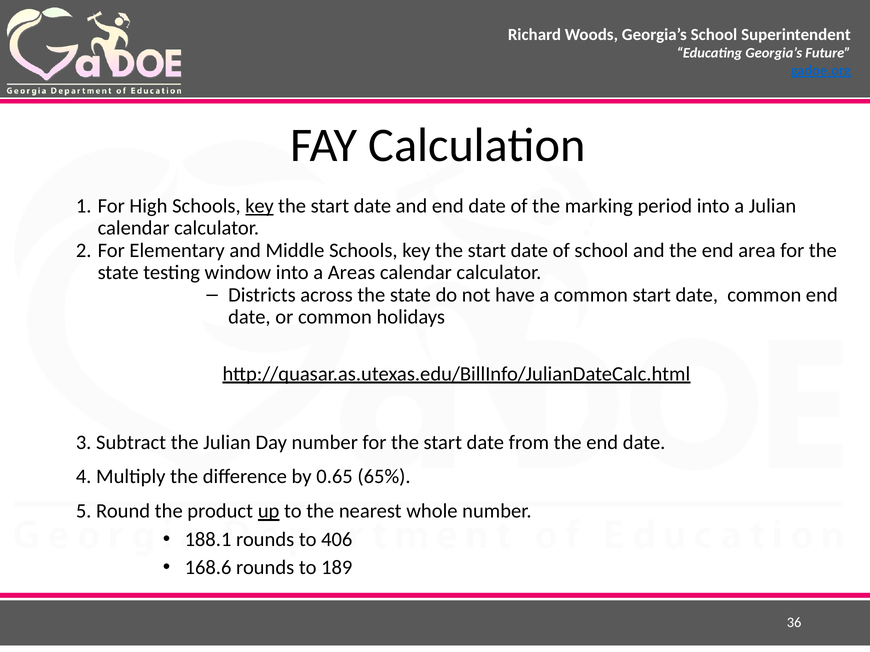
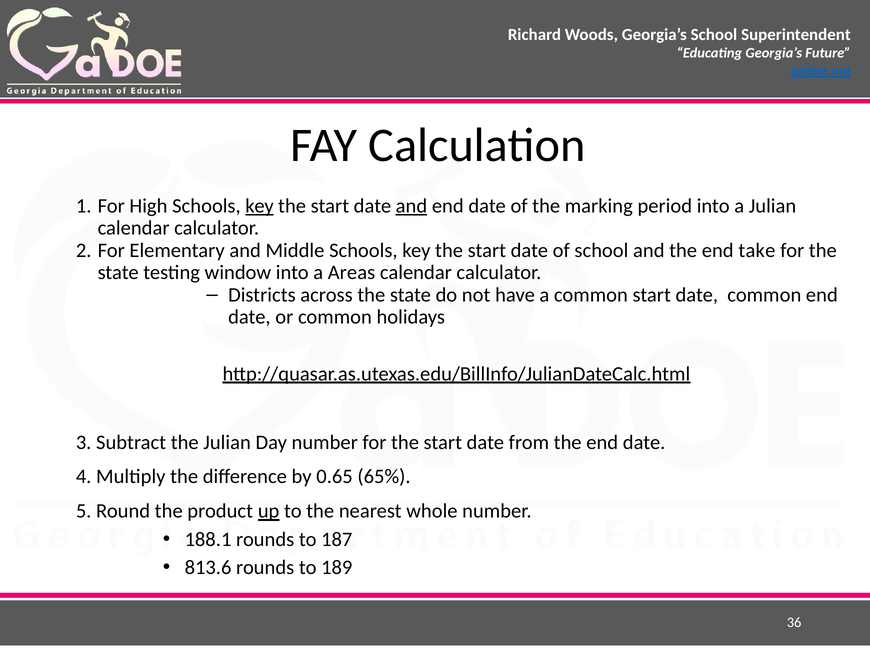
and at (411, 206) underline: none -> present
area: area -> take
406: 406 -> 187
168.6: 168.6 -> 813.6
